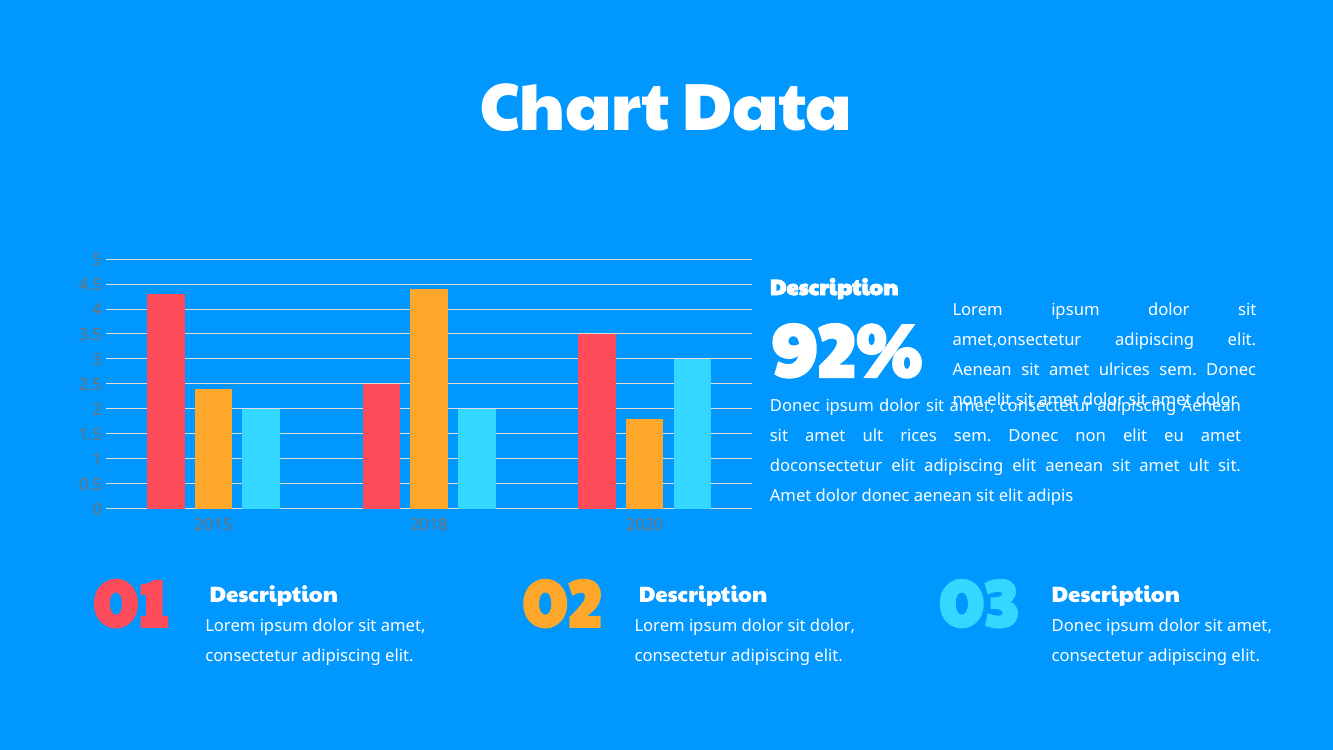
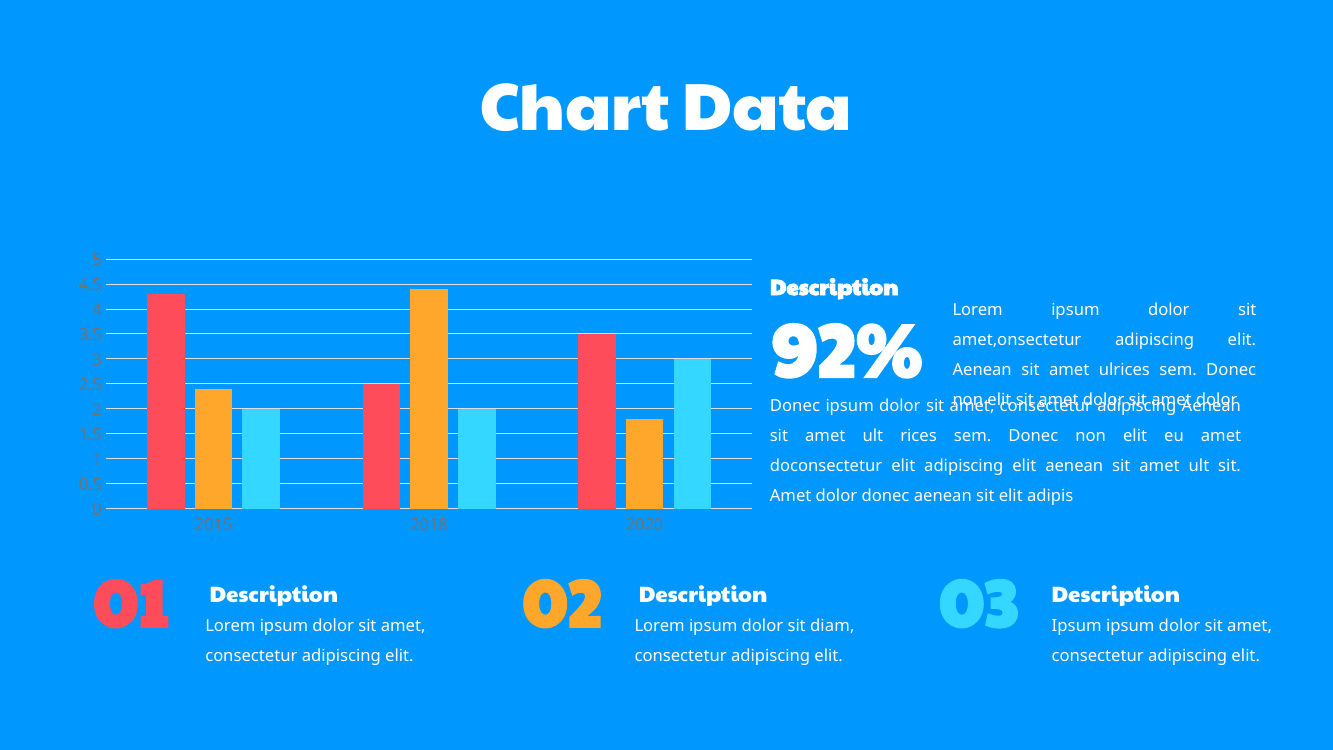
sit dolor: dolor -> diam
03 Donec: Donec -> Ipsum
